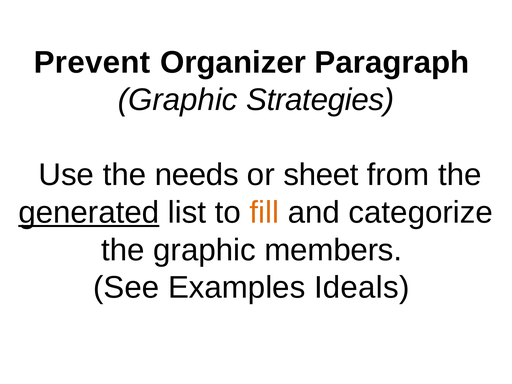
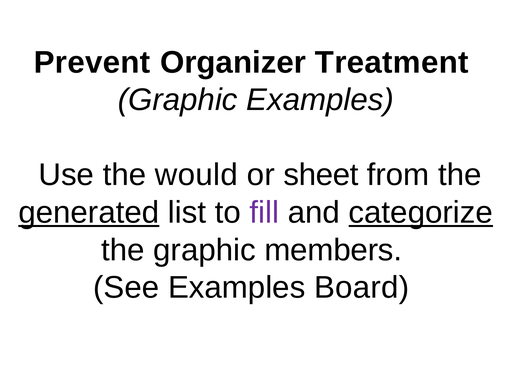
Paragraph: Paragraph -> Treatment
Graphic Strategies: Strategies -> Examples
needs: needs -> would
fill colour: orange -> purple
categorize underline: none -> present
Ideals: Ideals -> Board
